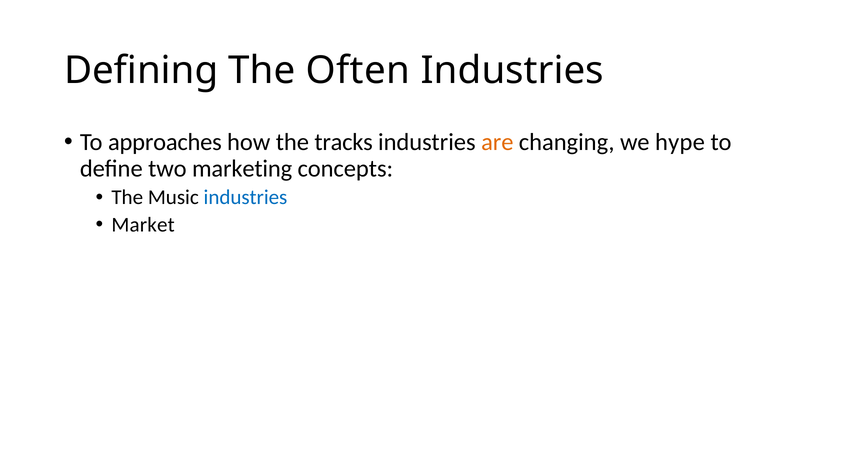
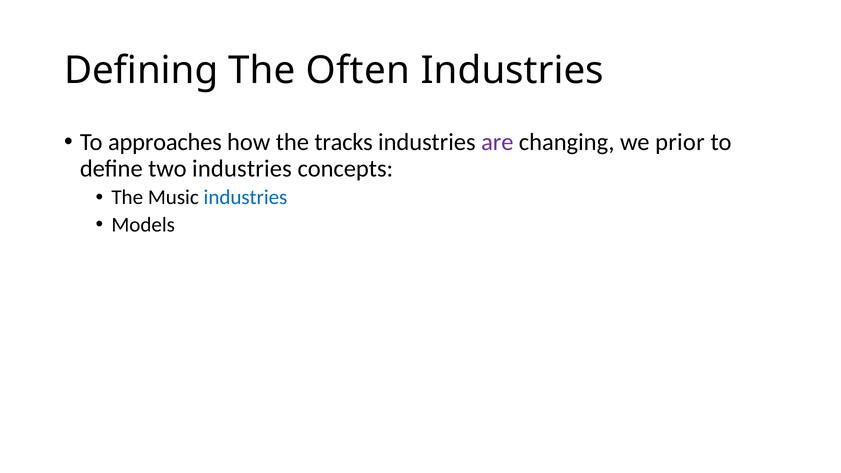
are colour: orange -> purple
hype: hype -> prior
two marketing: marketing -> industries
Market: Market -> Models
